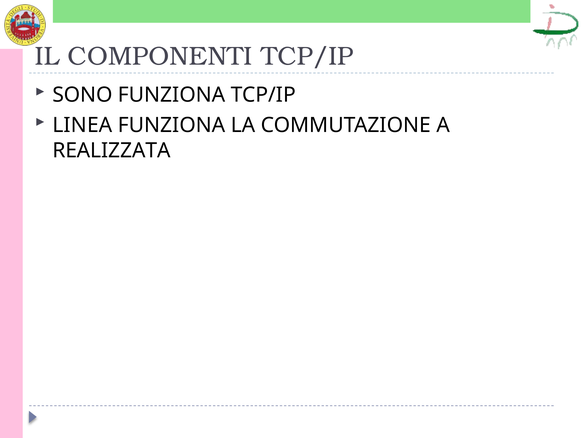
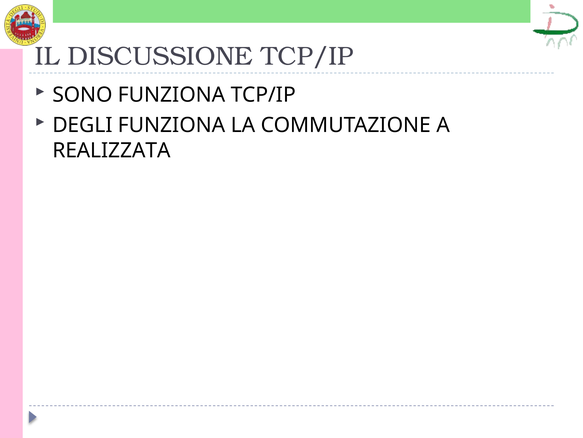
COMPONENTI: COMPONENTI -> DISCUSSIONE
LINEA: LINEA -> DEGLI
